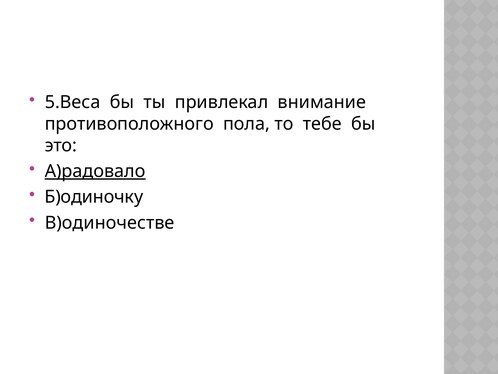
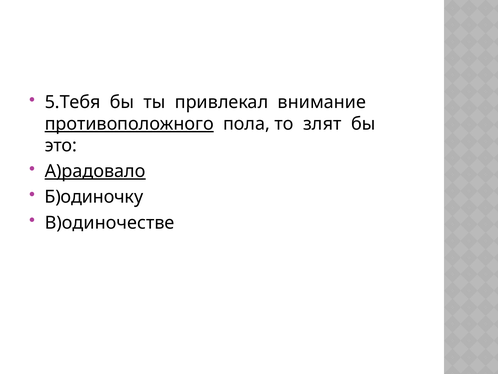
5.Веса: 5.Веса -> 5.Тебя
противоположного underline: none -> present
тебе: тебе -> злят
